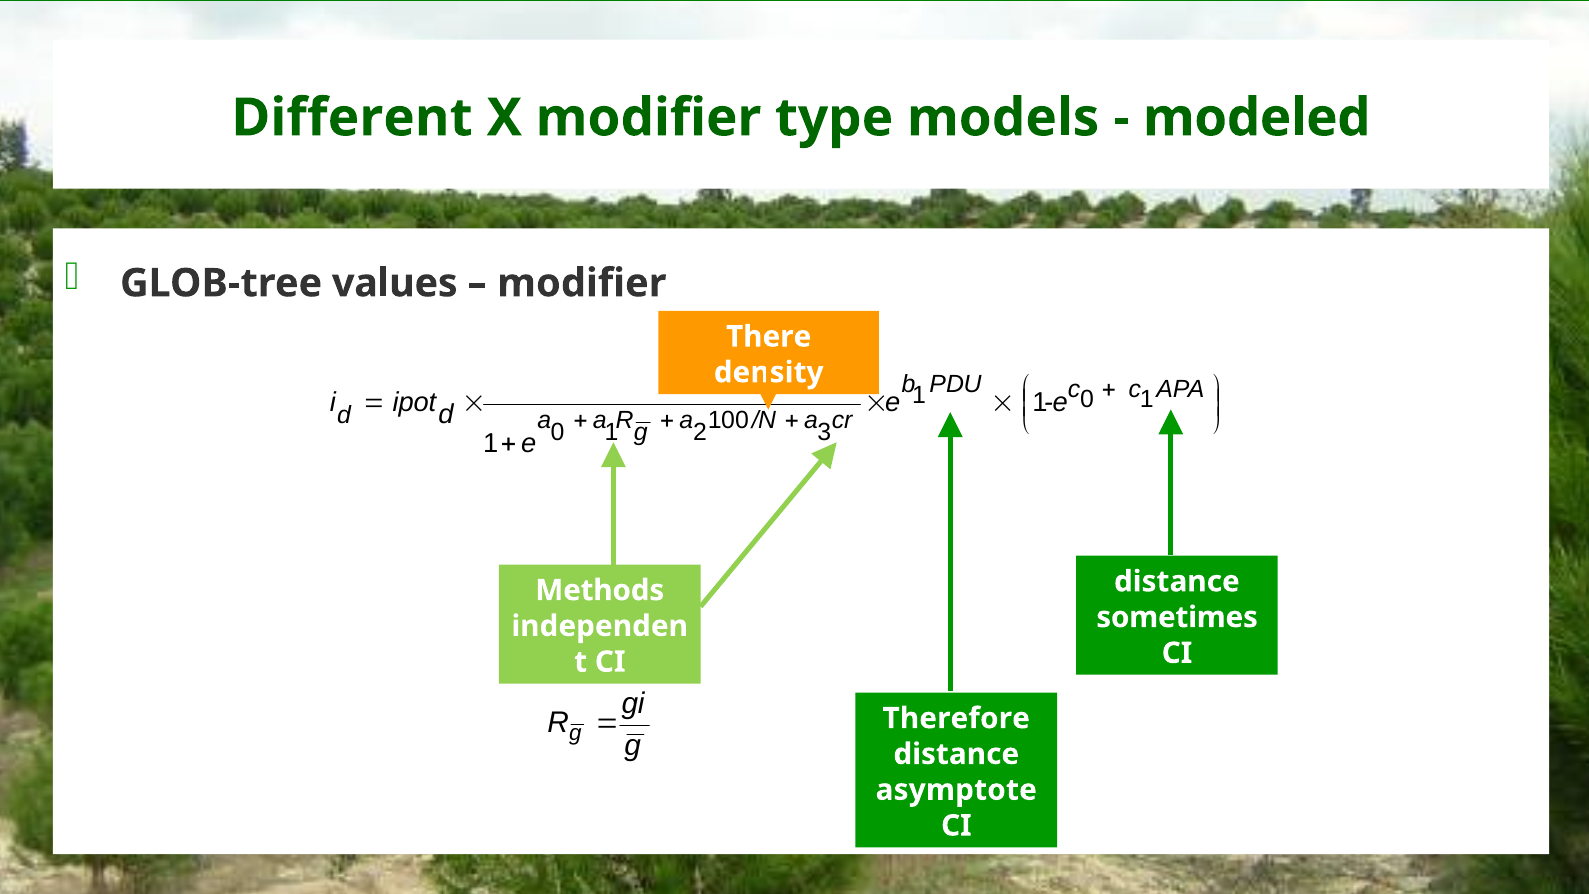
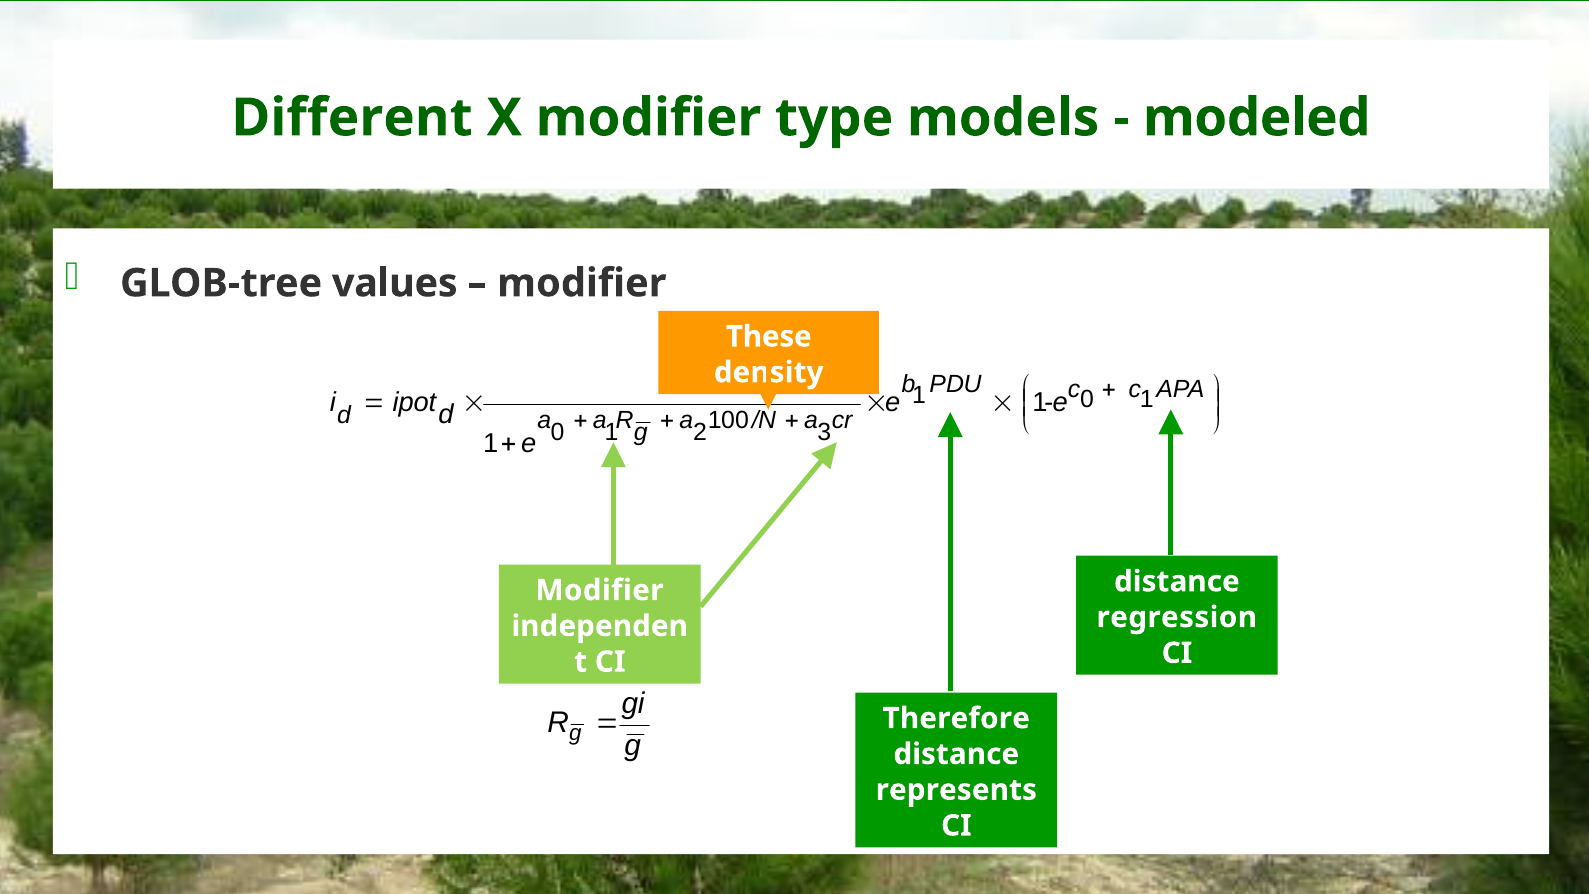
There: There -> These
Methods at (600, 590): Methods -> Modifier
sometimes: sometimes -> regression
asymptote: asymptote -> represents
